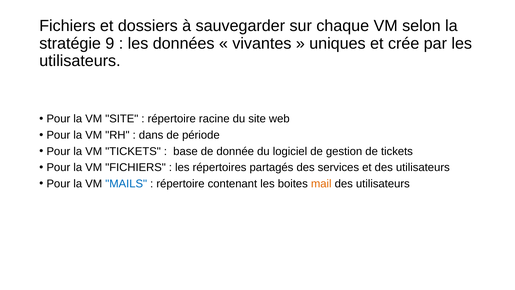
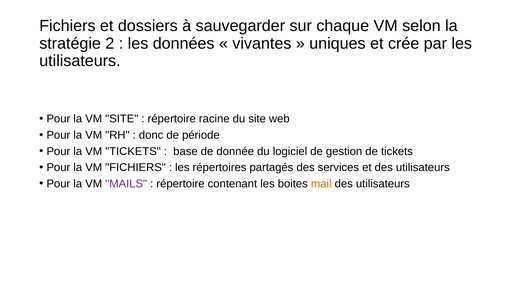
9: 9 -> 2
dans: dans -> donc
MAILS colour: blue -> purple
